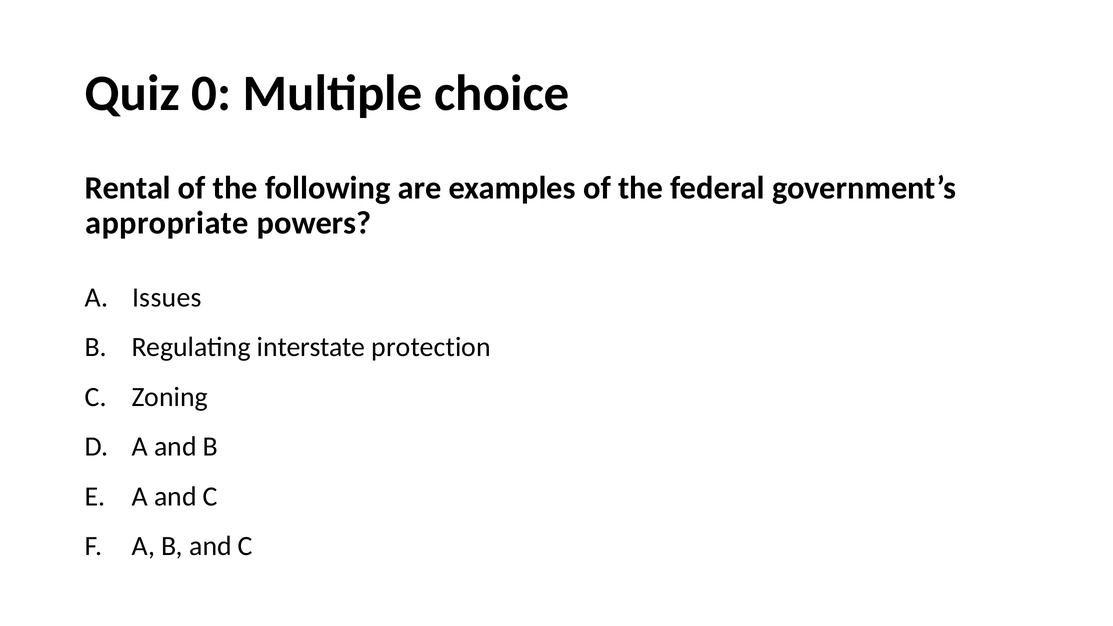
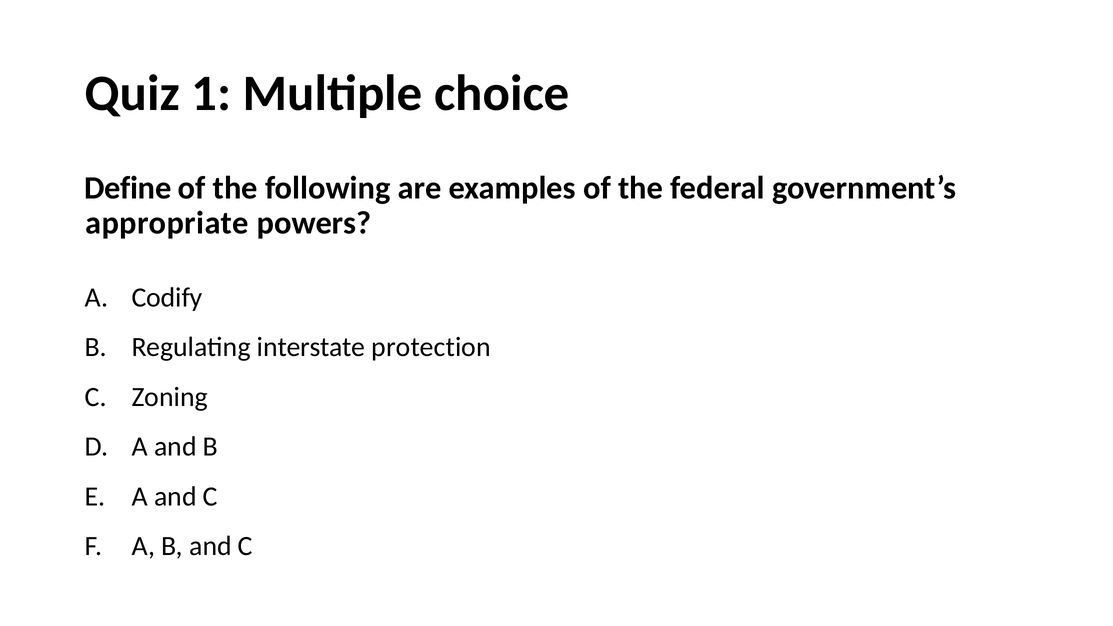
0: 0 -> 1
Rental: Rental -> Define
Issues: Issues -> Codify
